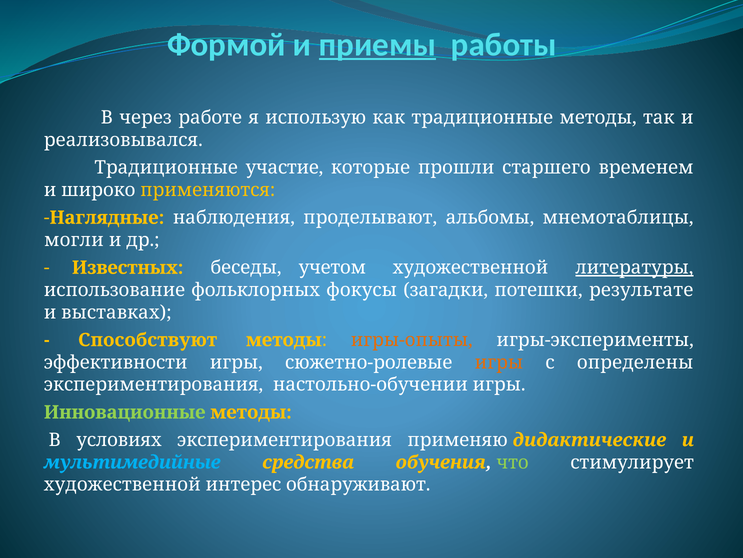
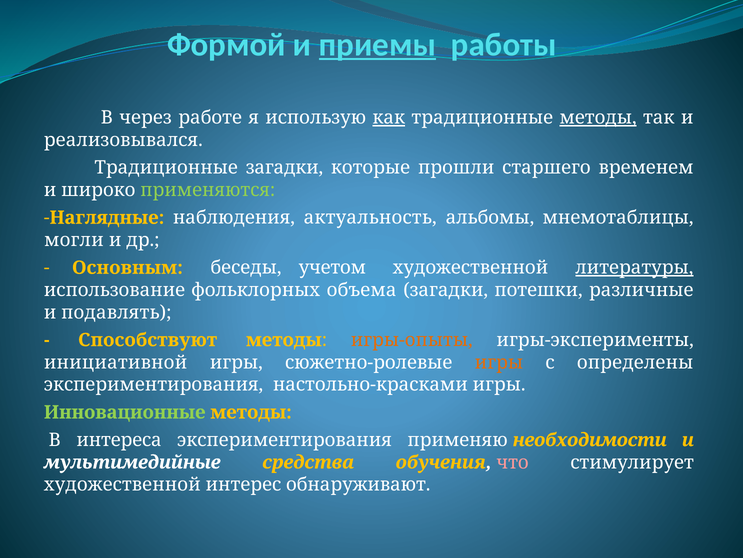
как underline: none -> present
методы at (598, 118) underline: none -> present
Традиционные участие: участие -> загадки
применяются colour: yellow -> light green
проделывают: проделывают -> актуальность
Известных: Известных -> Основным
фокусы: фокусы -> объема
результате: результате -> различные
выставках: выставках -> подавлять
эффективности: эффективности -> инициативной
настольно-обучении: настольно-обучении -> настольно-красками
условиях: условиях -> интереса
дидактические: дидактические -> необходимости
мультимедийные colour: light blue -> white
что colour: light green -> pink
